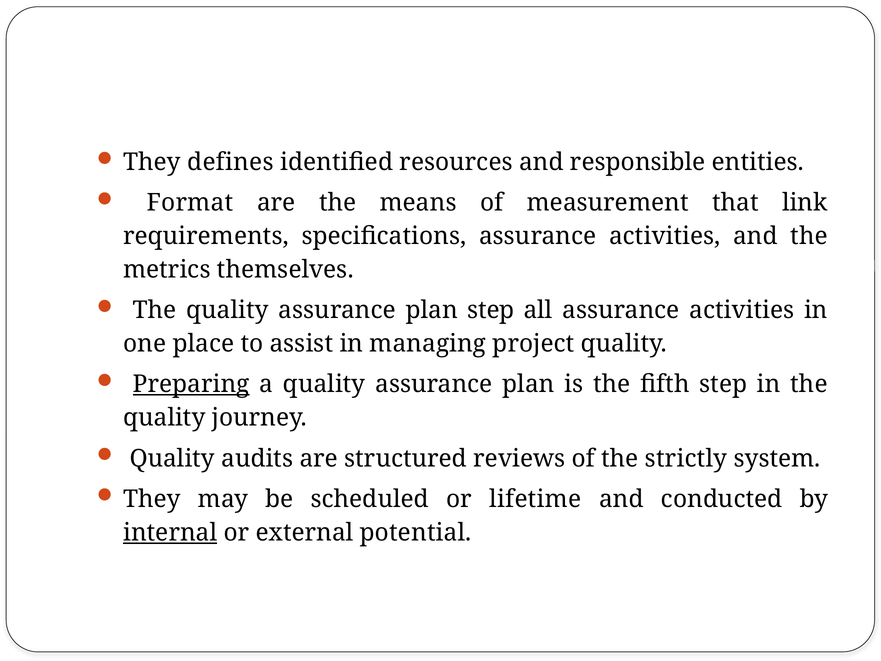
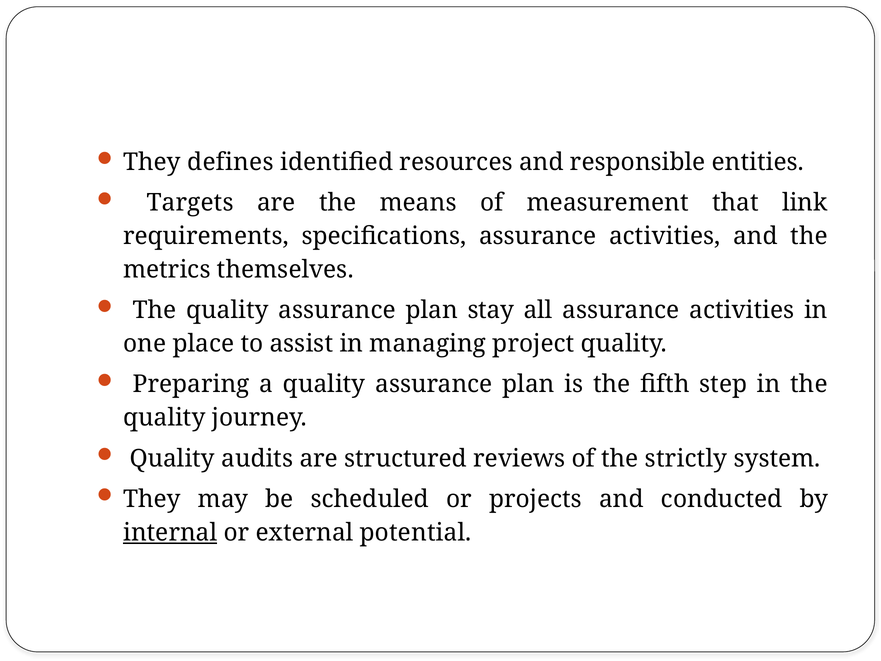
Format: Format -> Targets
plan step: step -> stay
Preparing underline: present -> none
lifetime: lifetime -> projects
